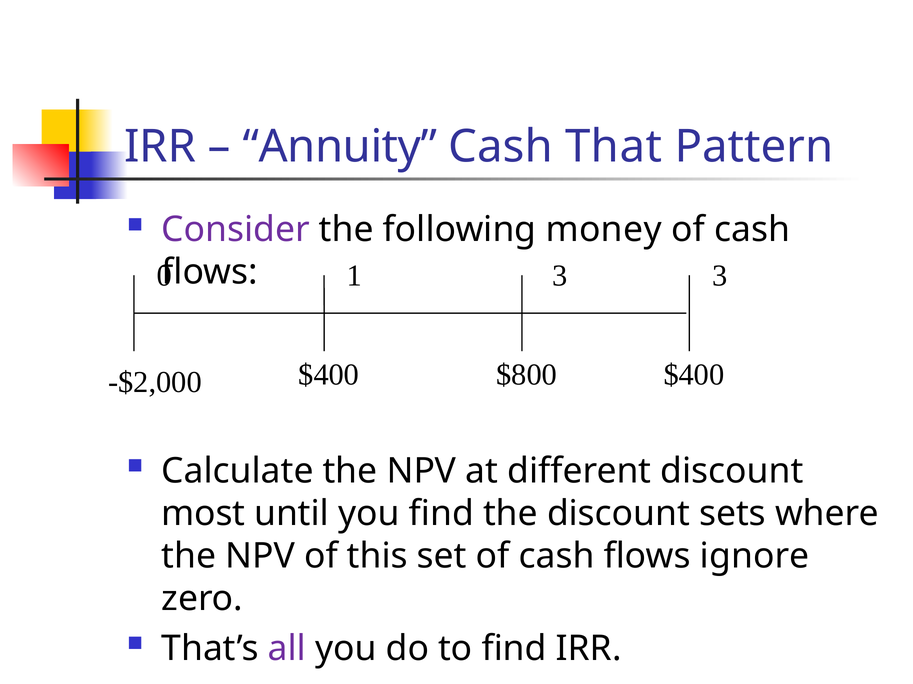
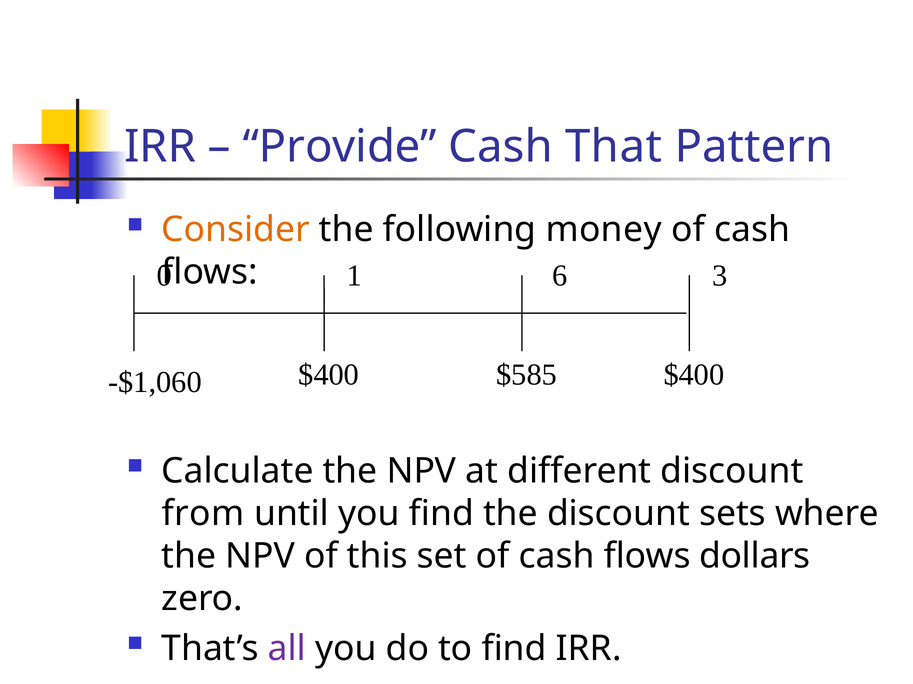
Annuity: Annuity -> Provide
Consider colour: purple -> orange
1 3: 3 -> 6
-$2,000: -$2,000 -> -$1,060
$800: $800 -> $585
most: most -> from
ignore: ignore -> dollars
